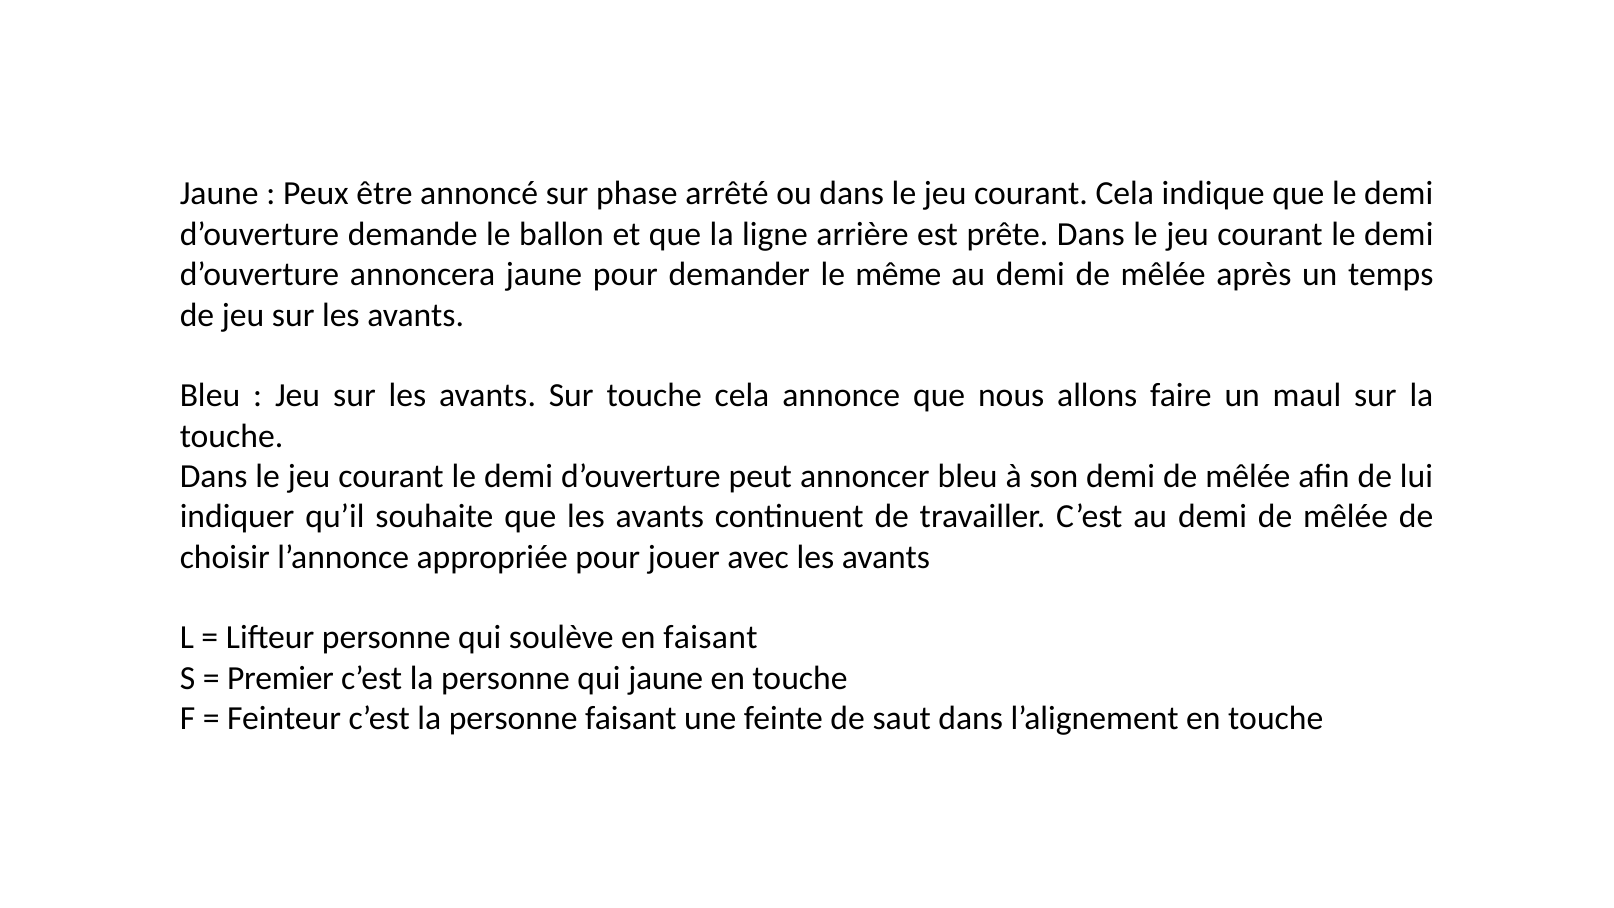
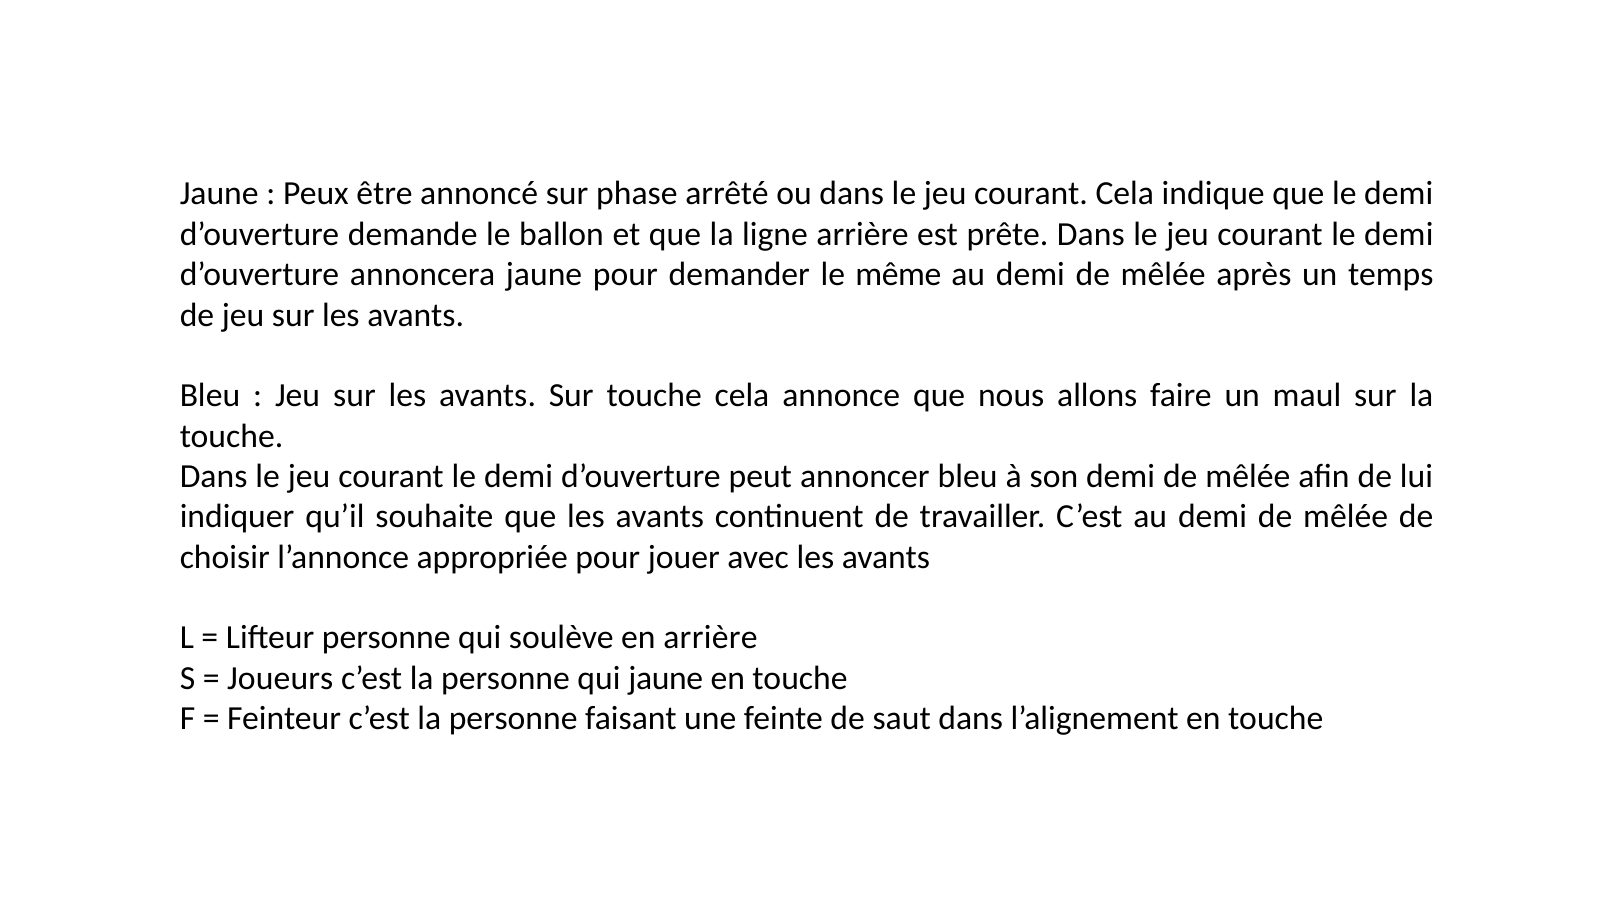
en faisant: faisant -> arrière
Premier: Premier -> Joueurs
